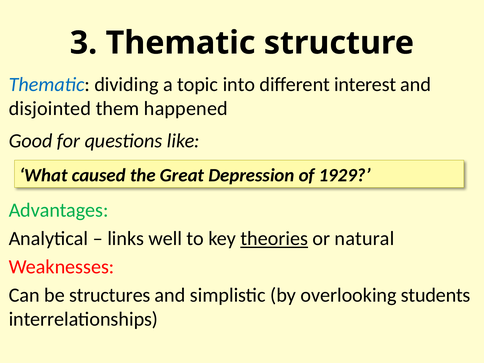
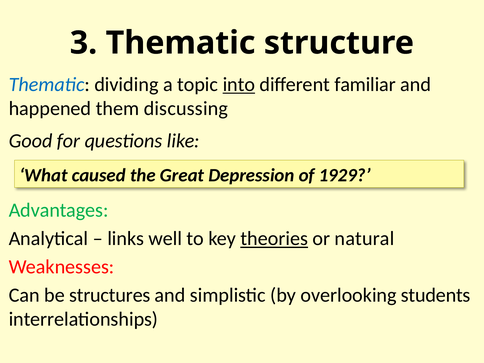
into underline: none -> present
interest: interest -> familiar
disjointed: disjointed -> happened
happened: happened -> discussing
